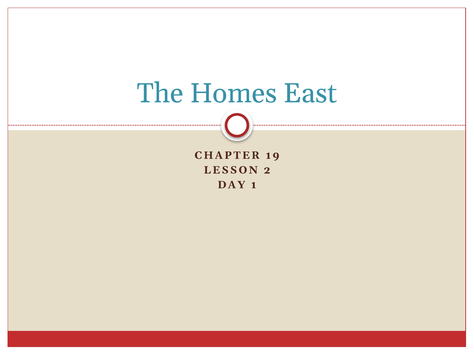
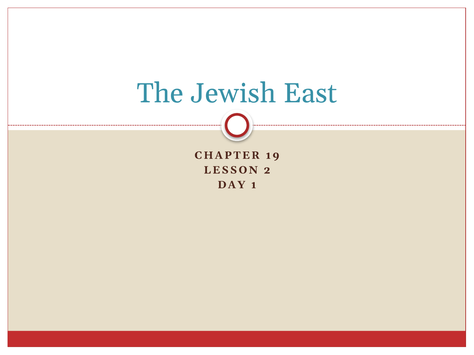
Homes: Homes -> Jewish
